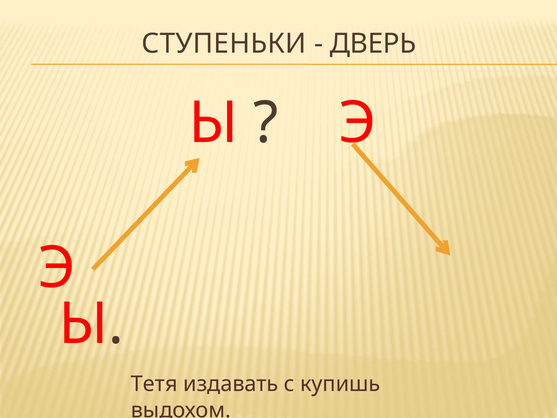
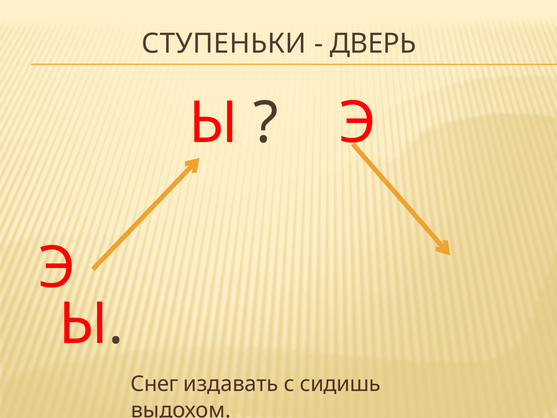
Тетя: Тетя -> Снег
купишь: купишь -> сидишь
